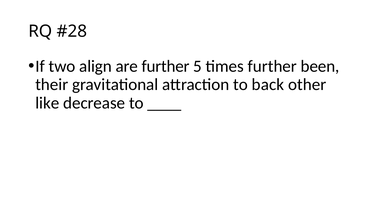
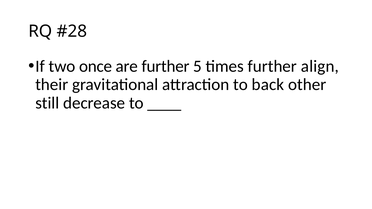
align: align -> once
been: been -> align
like: like -> still
